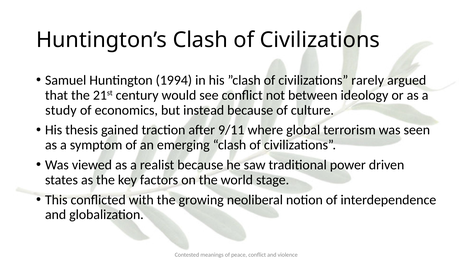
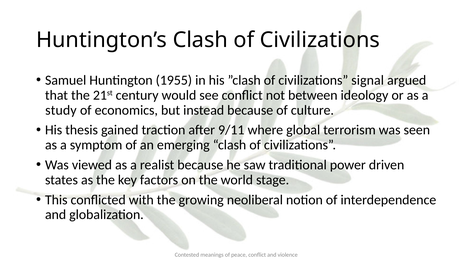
1994: 1994 -> 1955
rarely: rarely -> signal
